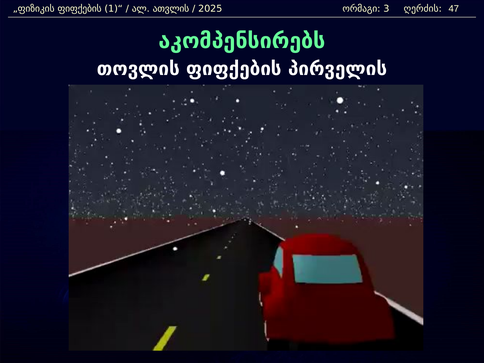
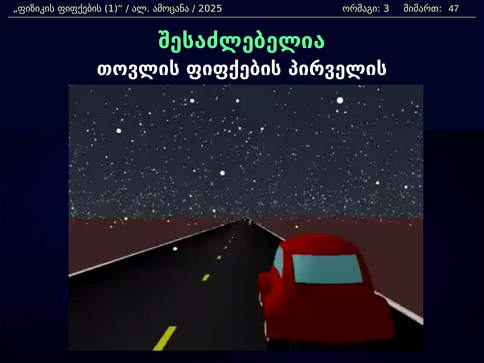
ათვლის: ათვლის -> ამოცანა
ღერძის: ღერძის -> მიმართ
აკომპენსირებს: აკომპენსირებს -> შესაძლებელია
